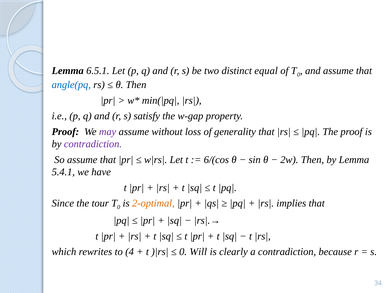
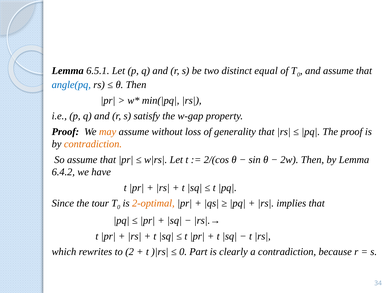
may colour: purple -> orange
contradiction at (93, 144) colour: purple -> orange
6/(cos: 6/(cos -> 2/(cos
5.4.1: 5.4.1 -> 6.4.2
4: 4 -> 2
Will: Will -> Part
